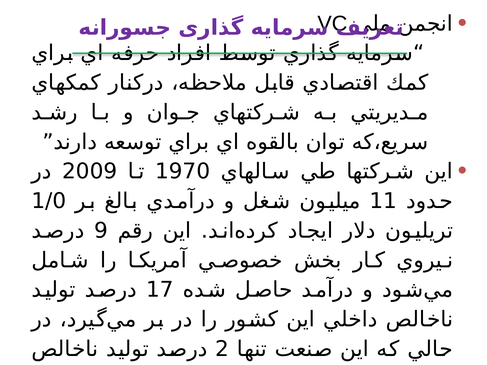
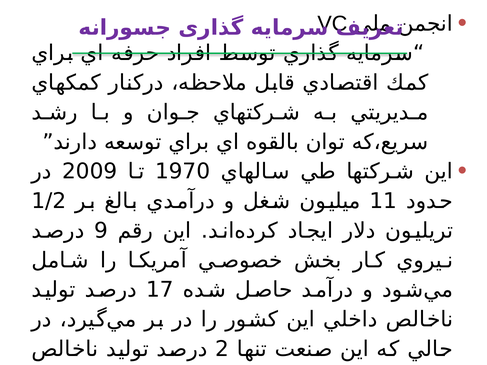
1/0: 1/0 -> 1/2
